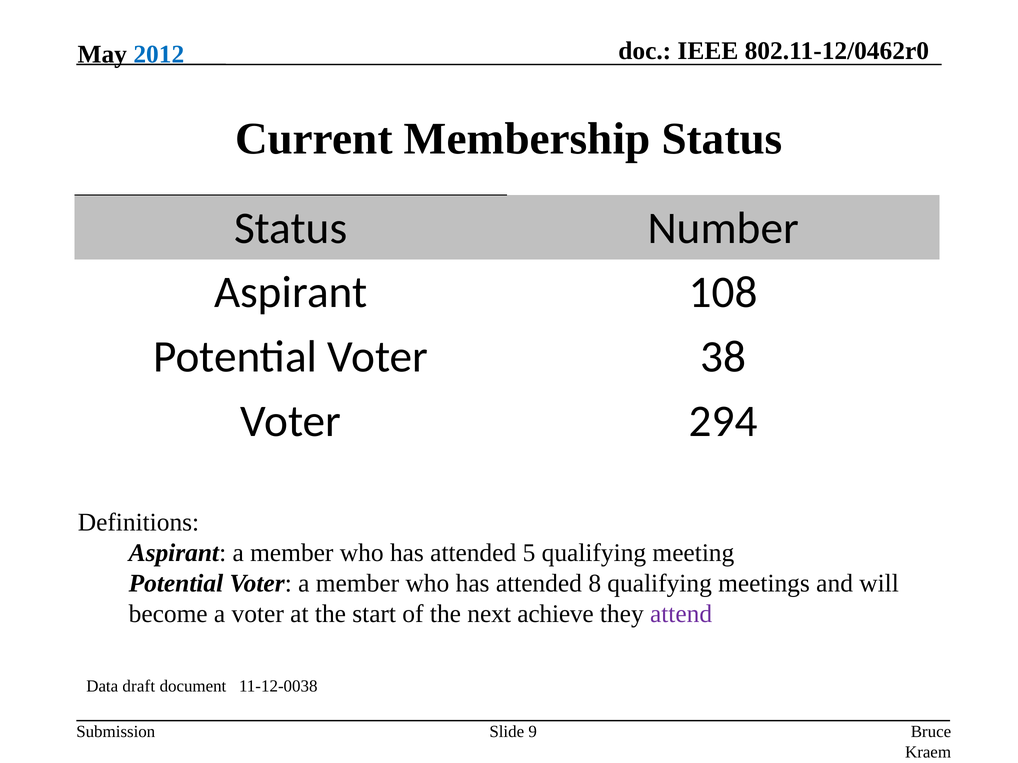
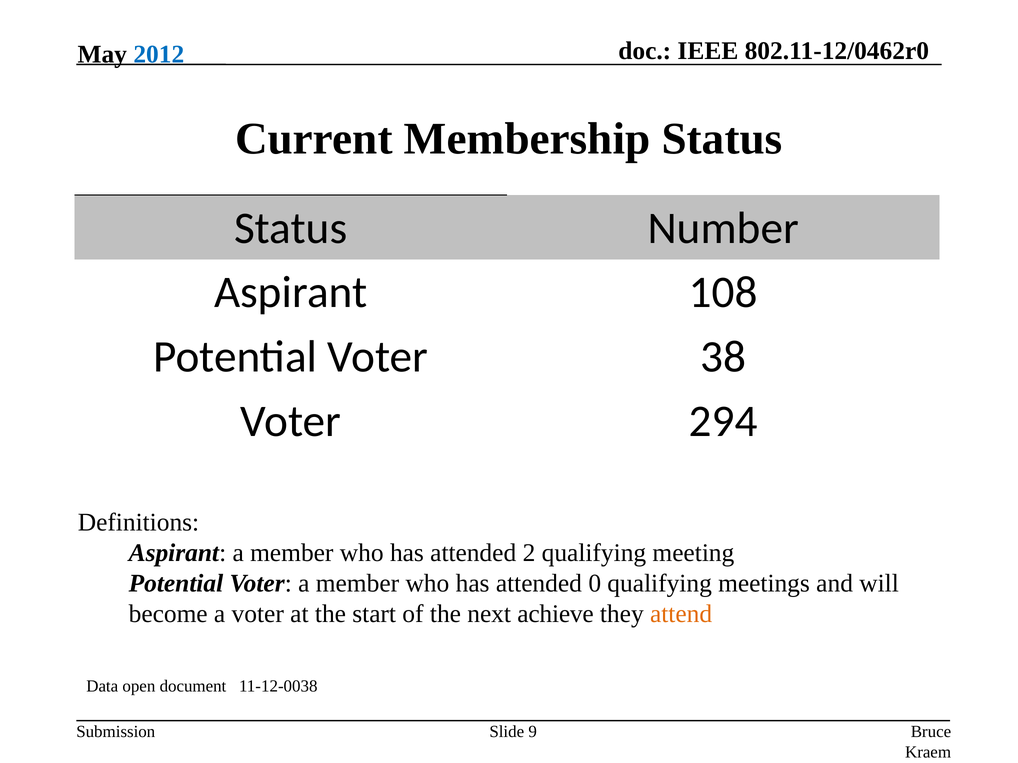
5: 5 -> 2
8: 8 -> 0
attend colour: purple -> orange
draft: draft -> open
